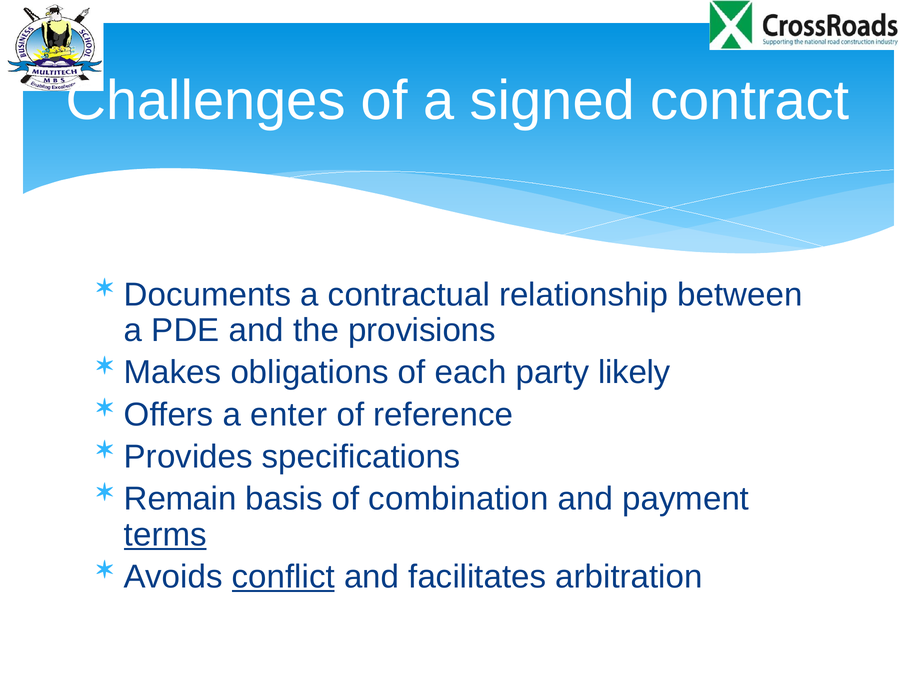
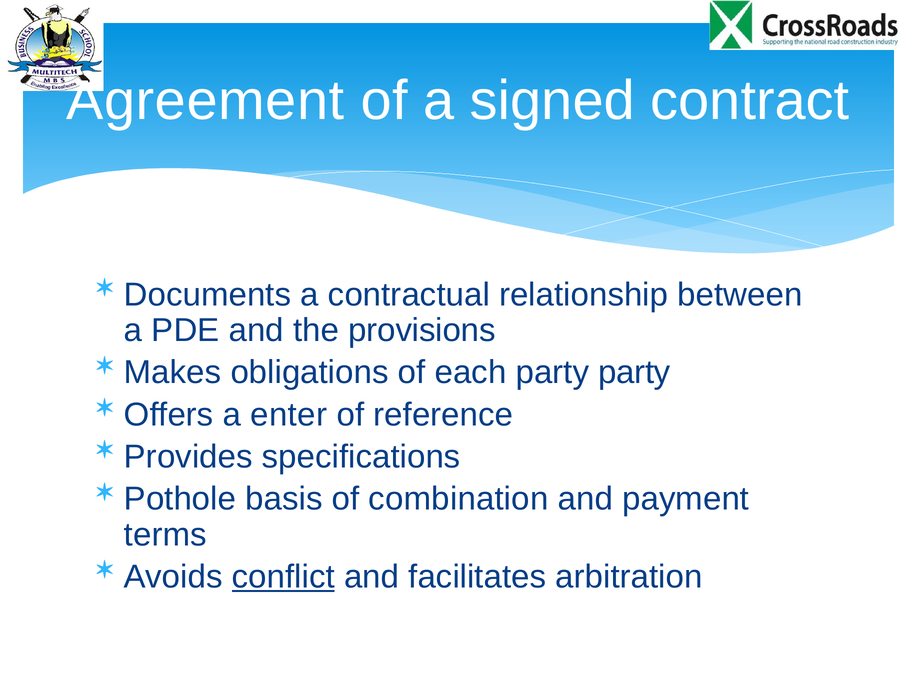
Challenges: Challenges -> Agreement
party likely: likely -> party
Remain: Remain -> Pothole
terms underline: present -> none
